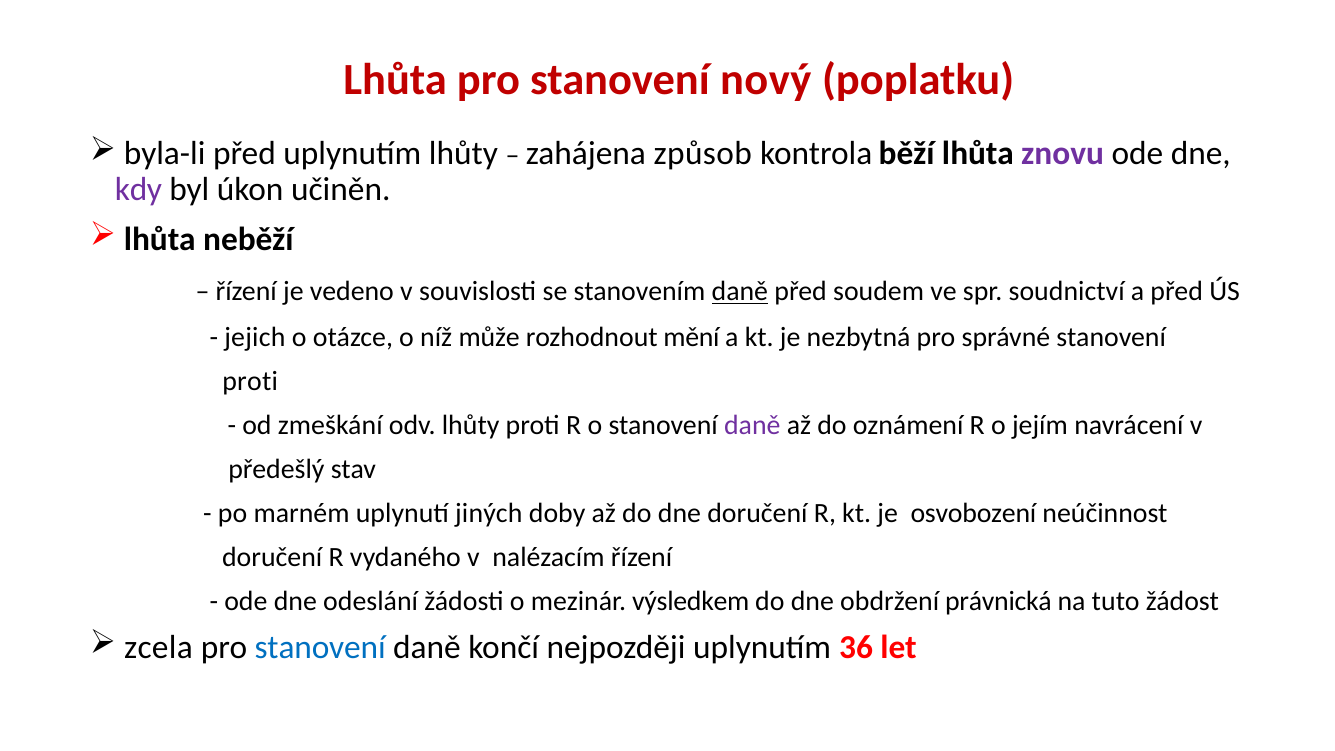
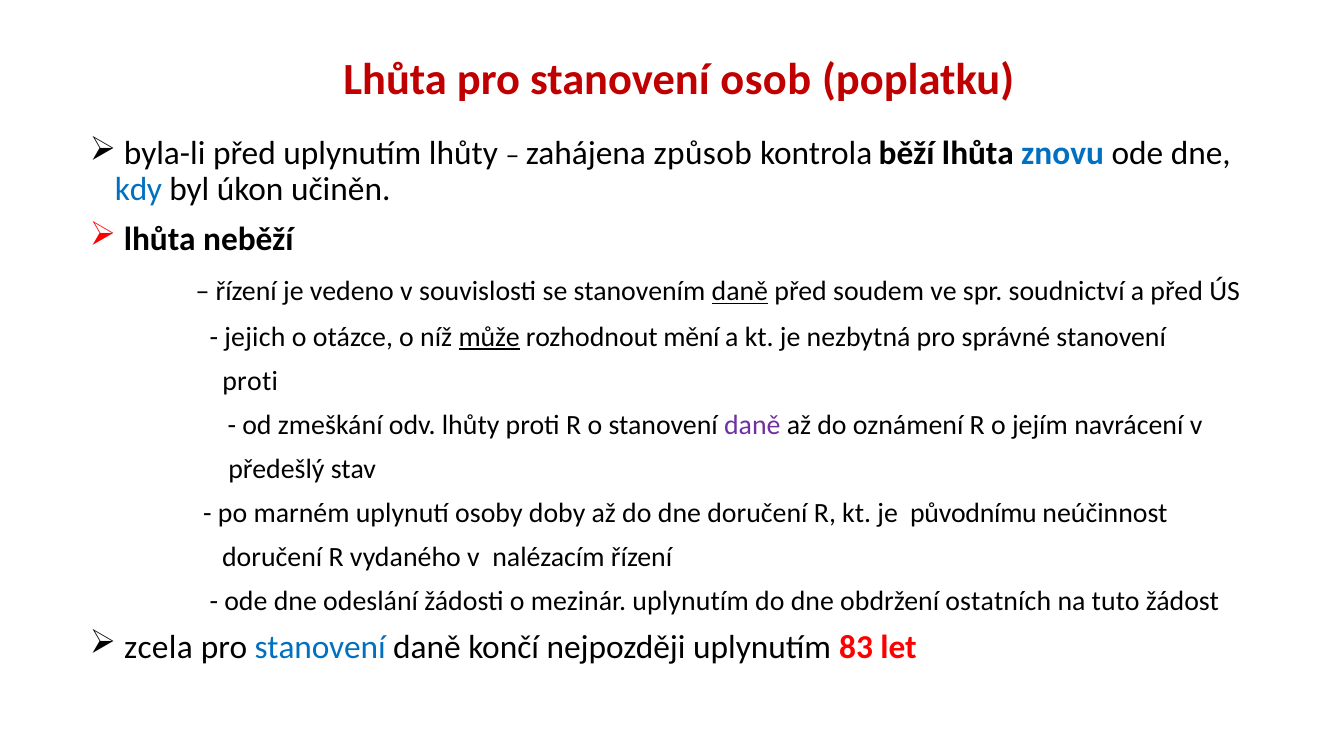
nový: nový -> osob
znovu colour: purple -> blue
kdy colour: purple -> blue
může underline: none -> present
jiných: jiných -> osoby
osvobození: osvobození -> původnímu
mezinár výsledkem: výsledkem -> uplynutím
právnická: právnická -> ostatních
36: 36 -> 83
